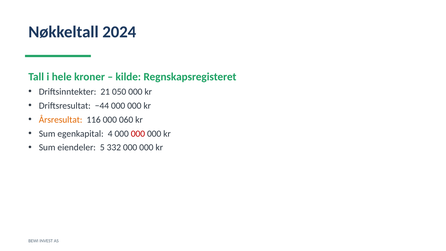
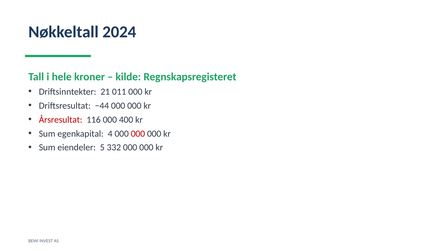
050: 050 -> 011
Årsresultat colour: orange -> red
060: 060 -> 400
